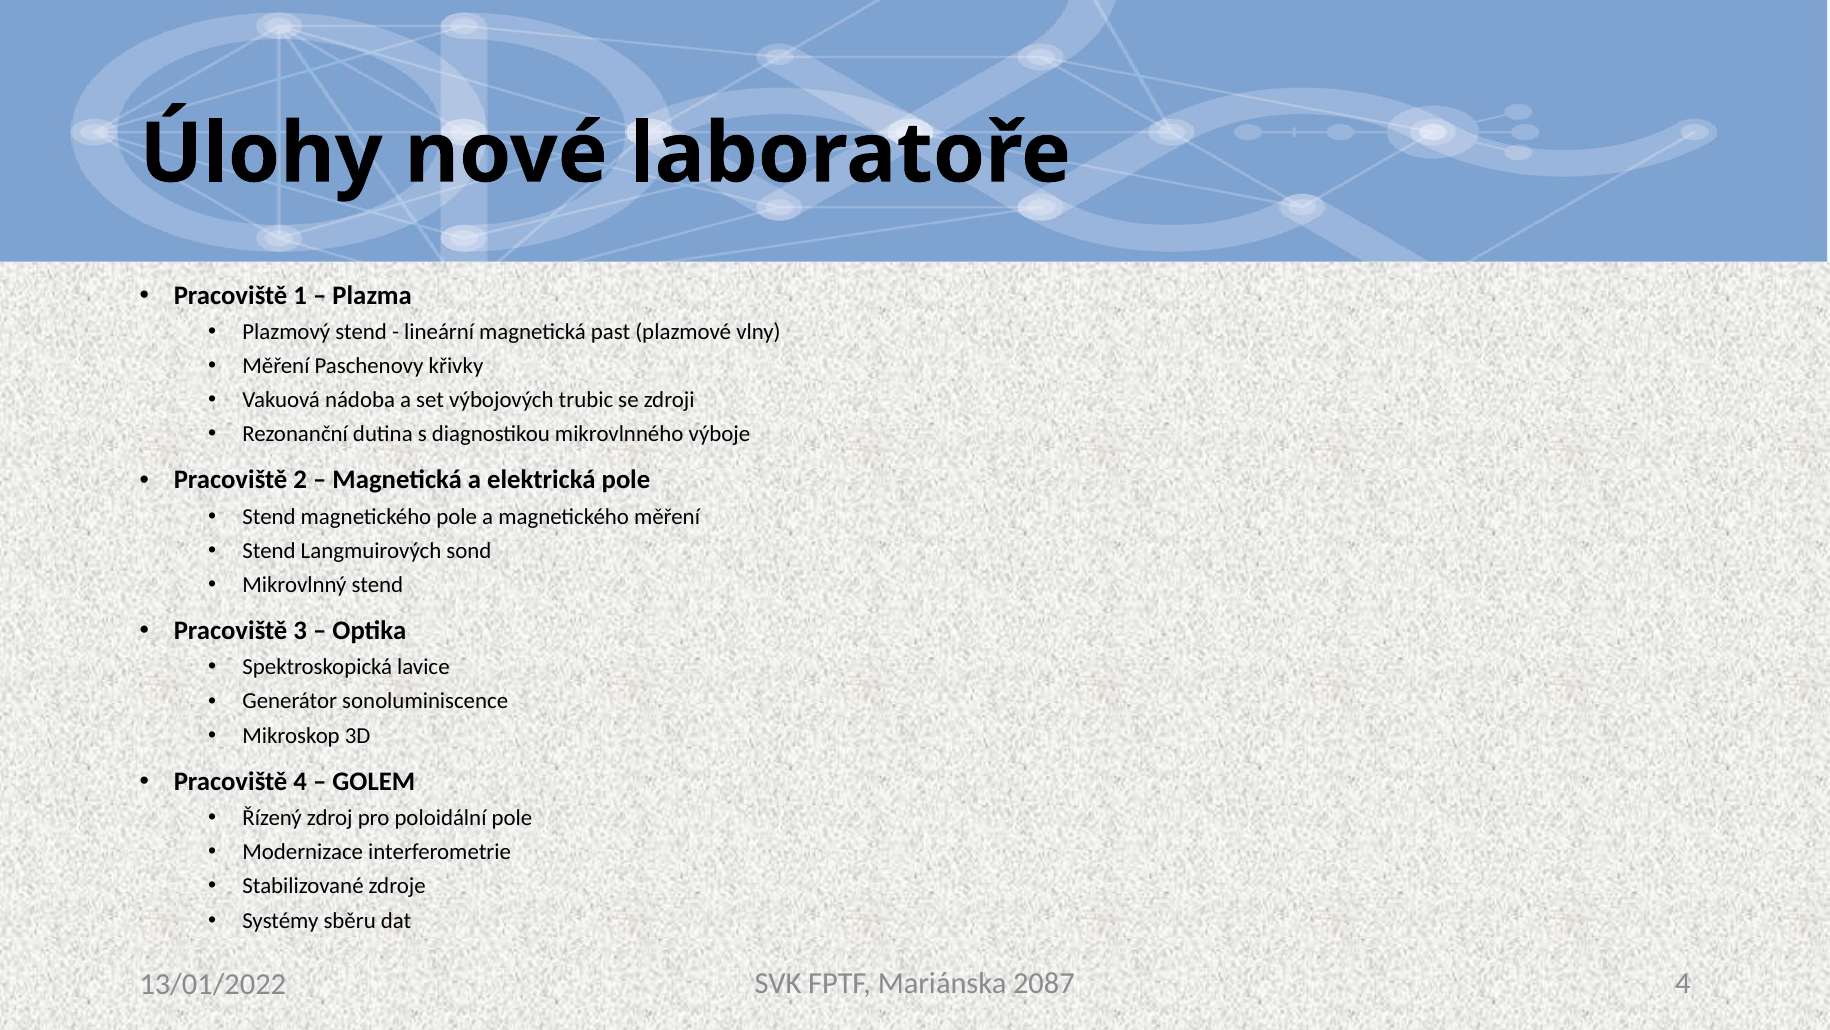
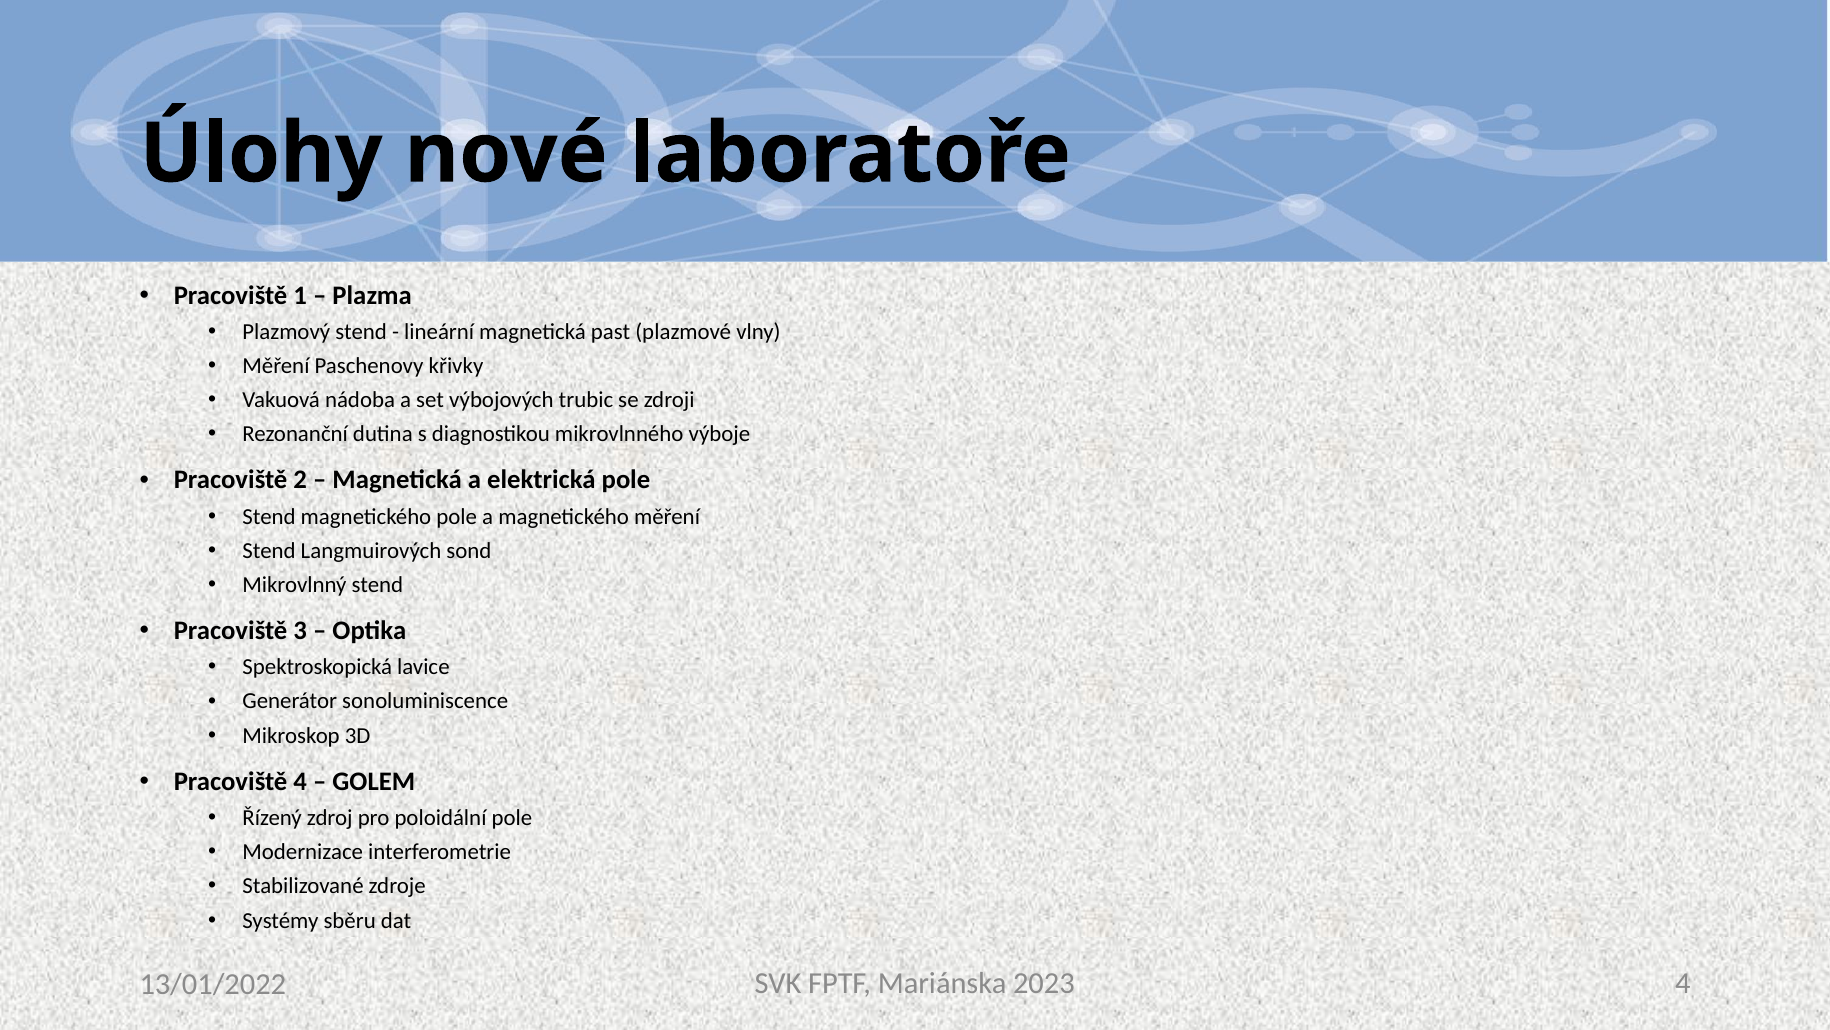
2087: 2087 -> 2023
